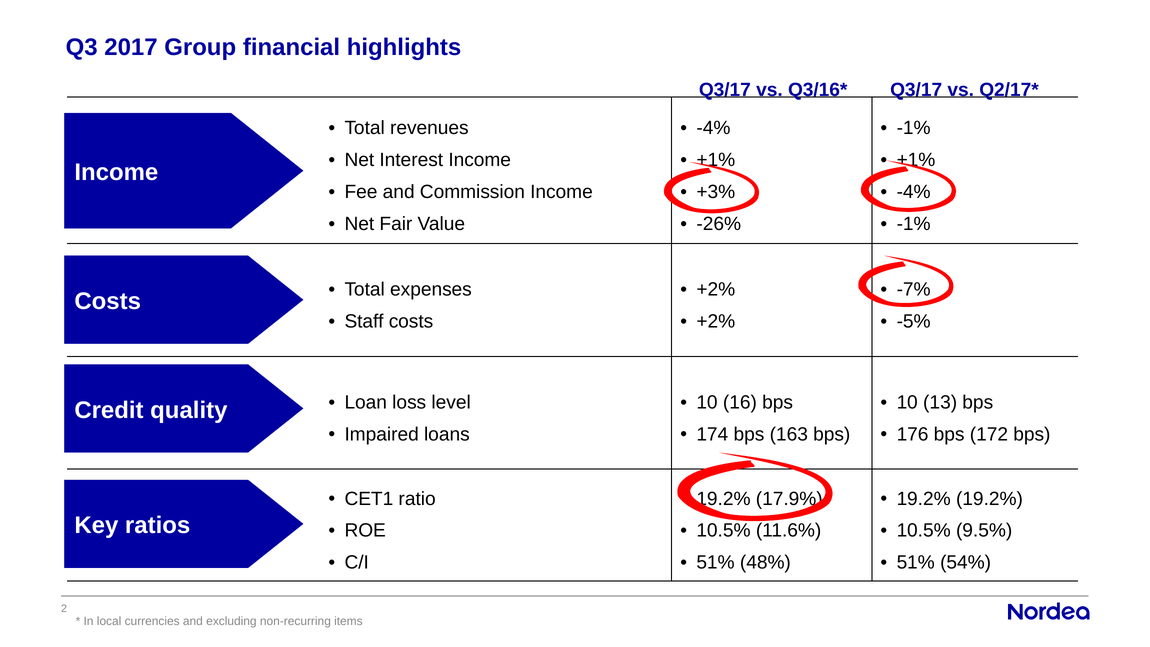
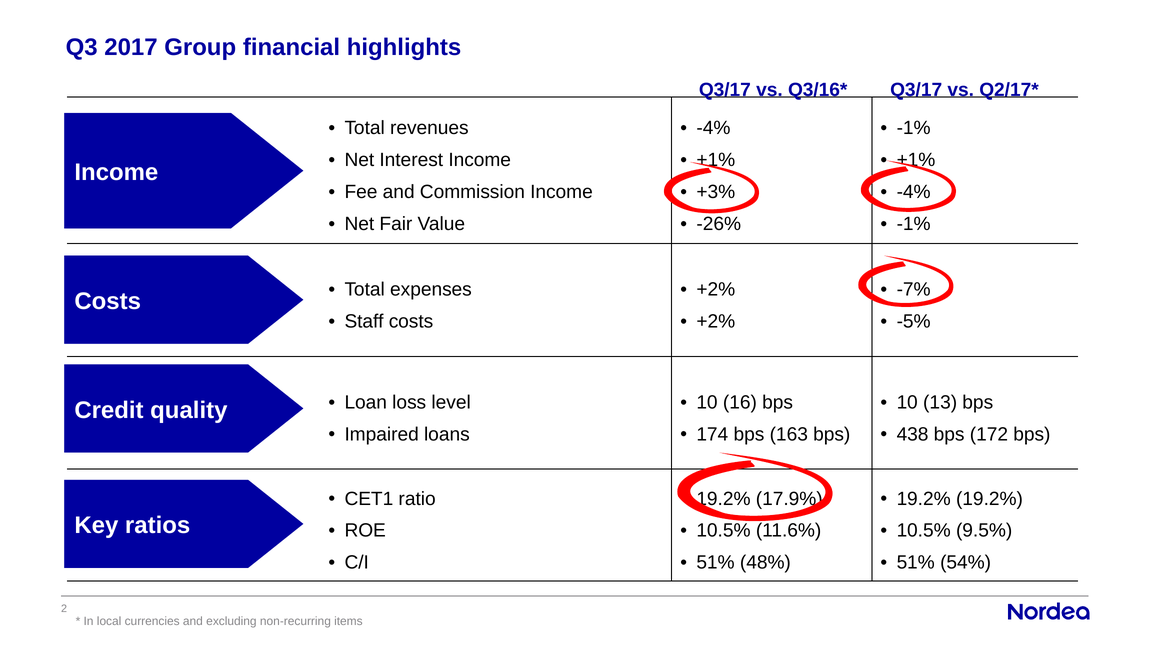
176: 176 -> 438
